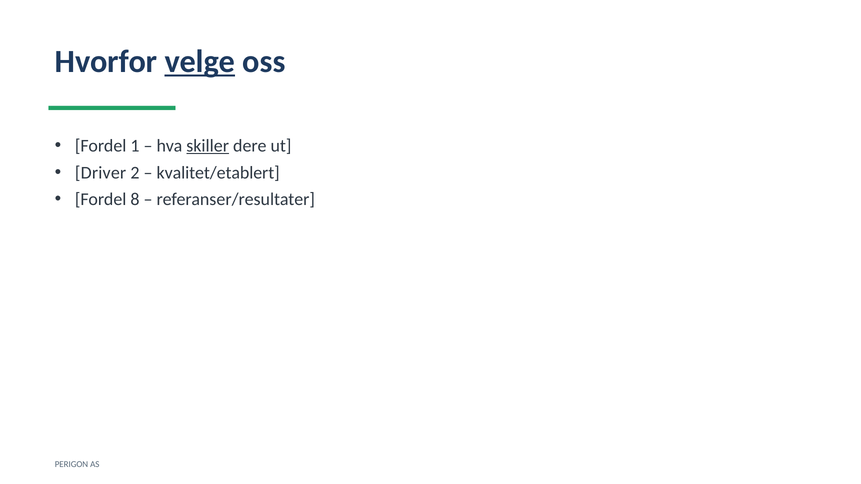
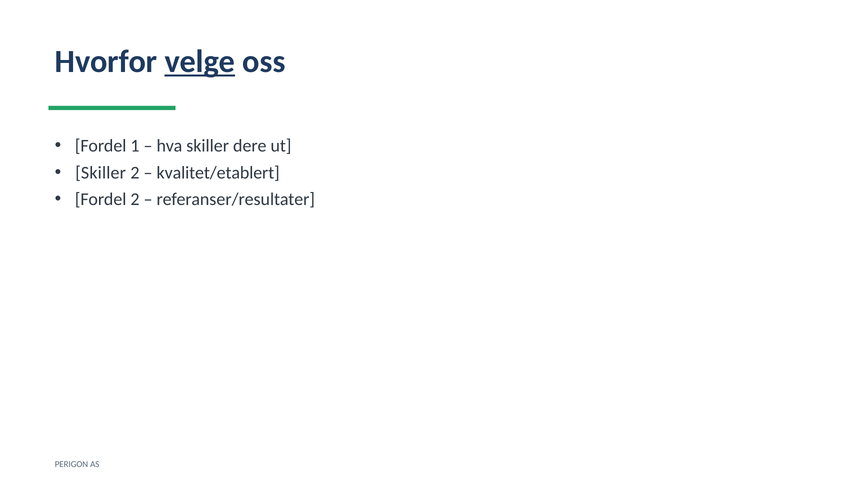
skiller at (208, 146) underline: present -> none
Driver at (101, 173): Driver -> Skiller
Fordel 8: 8 -> 2
